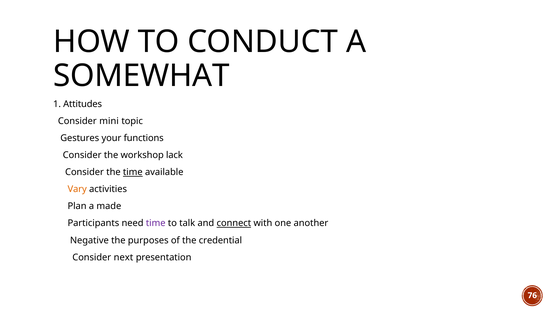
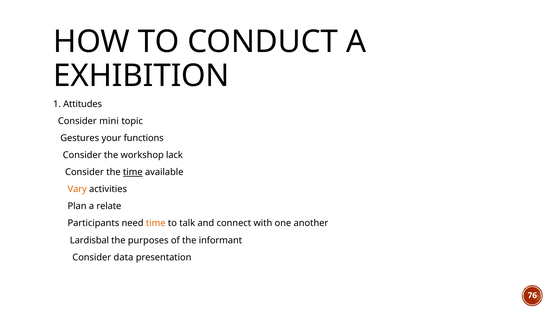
SOMEWHAT: SOMEWHAT -> EXHIBITION
made: made -> relate
time at (156, 223) colour: purple -> orange
connect underline: present -> none
Negative: Negative -> Lardisbal
credential: credential -> informant
next: next -> data
